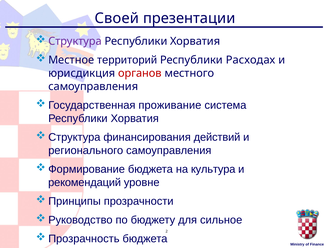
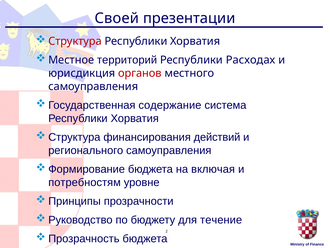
Структура colour: purple -> red
проживание: проживание -> содержание
культура: культура -> включая
рекомендаций: рекомендаций -> потребностям
сильное: сильное -> течение
